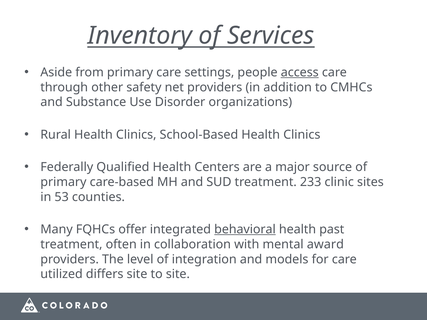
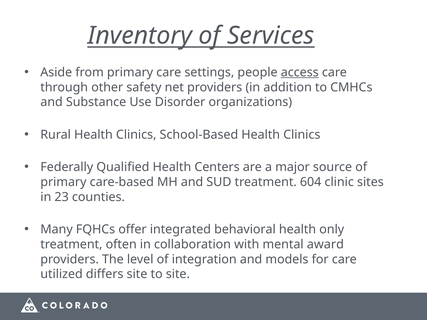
233: 233 -> 604
53: 53 -> 23
behavioral underline: present -> none
past: past -> only
